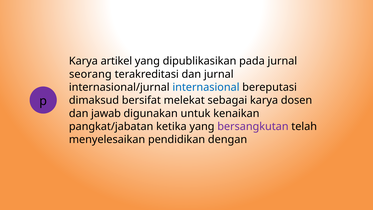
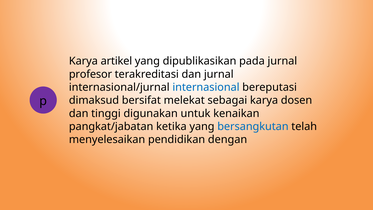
seorang: seorang -> profesor
jawab: jawab -> tinggi
bersangkutan colour: purple -> blue
